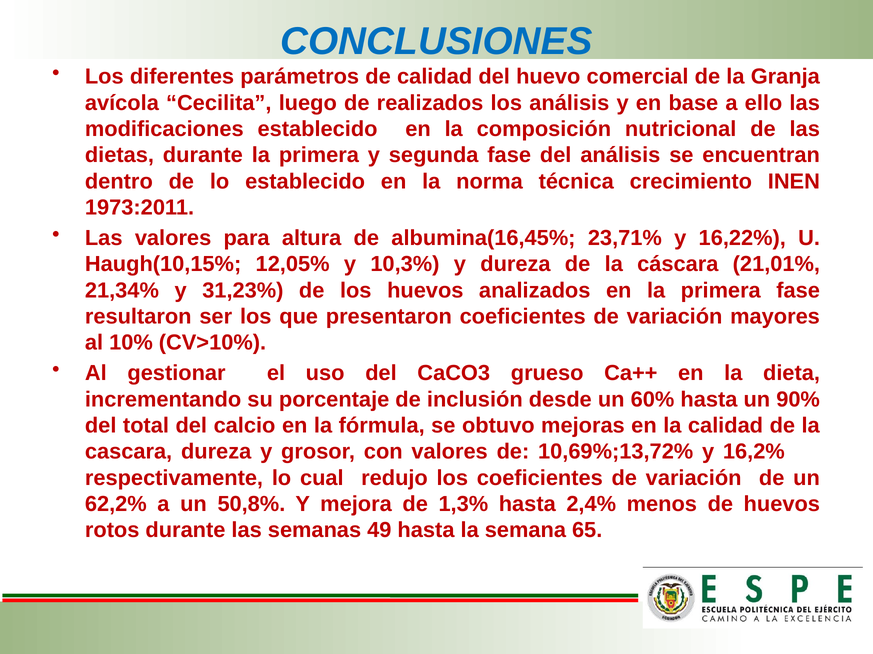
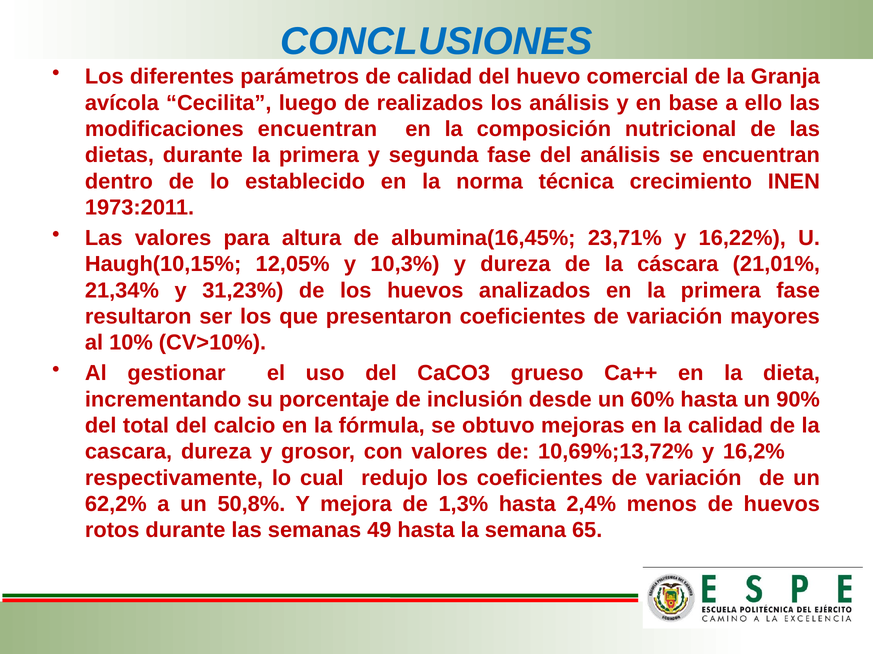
modificaciones establecido: establecido -> encuentran
